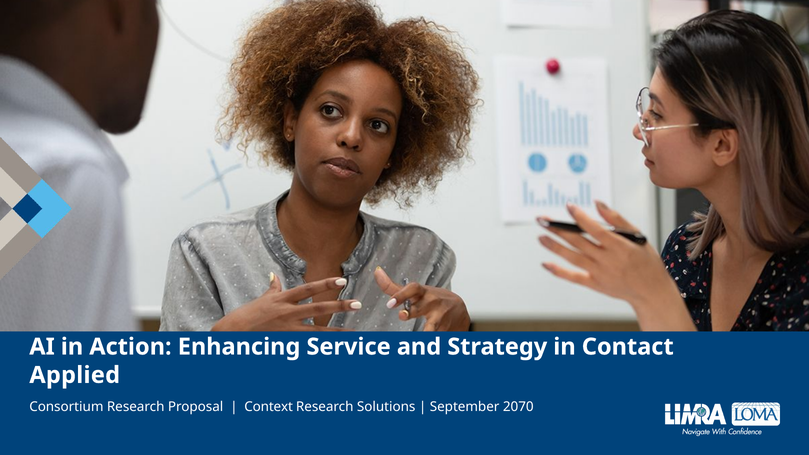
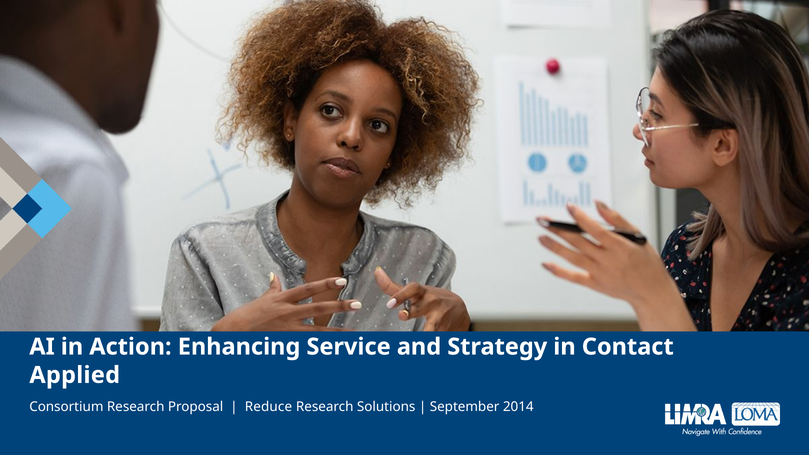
Context: Context -> Reduce
2070: 2070 -> 2014
